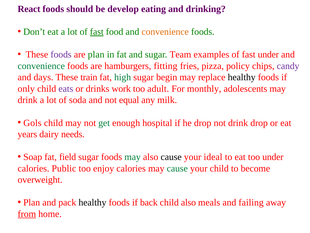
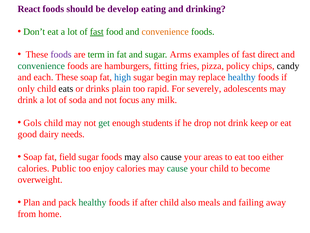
are plan: plan -> term
Team: Team -> Arms
fast under: under -> direct
candy colour: purple -> black
days: days -> each
These train: train -> soap
high colour: green -> blue
healthy at (242, 77) colour: black -> blue
eats colour: purple -> black
work: work -> plain
adult: adult -> rapid
monthly: monthly -> severely
equal: equal -> focus
hospital: hospital -> students
drink drop: drop -> keep
years: years -> good
may at (133, 157) colour: green -> black
ideal: ideal -> areas
too under: under -> either
healthy at (92, 202) colour: black -> green
back: back -> after
from underline: present -> none
